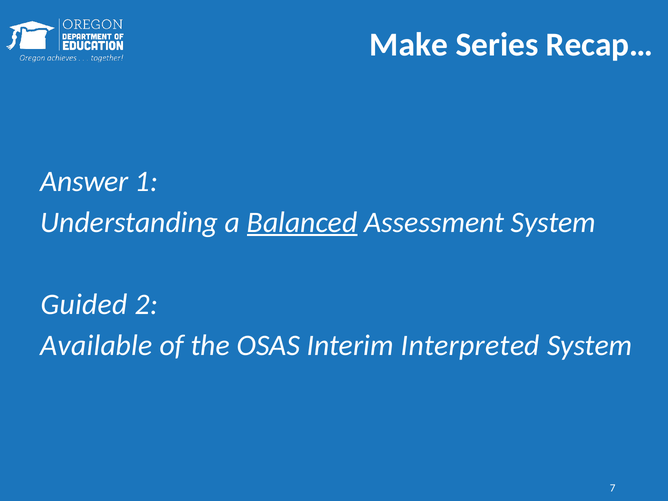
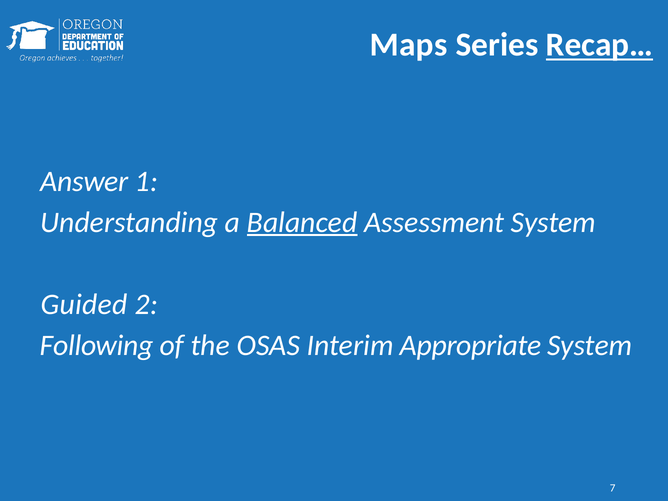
Make: Make -> Maps
Recap… underline: none -> present
Available: Available -> Following
Interpreted: Interpreted -> Appropriate
